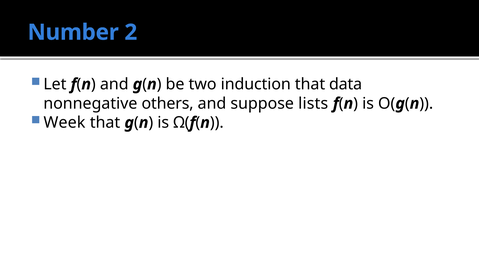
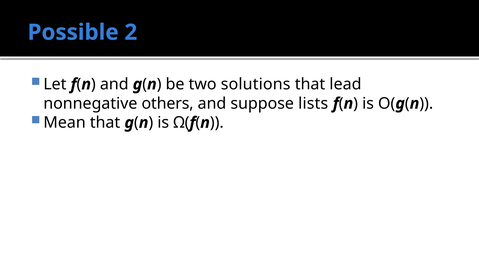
Number: Number -> Possible
induction: induction -> solutions
data: data -> lead
Week: Week -> Mean
